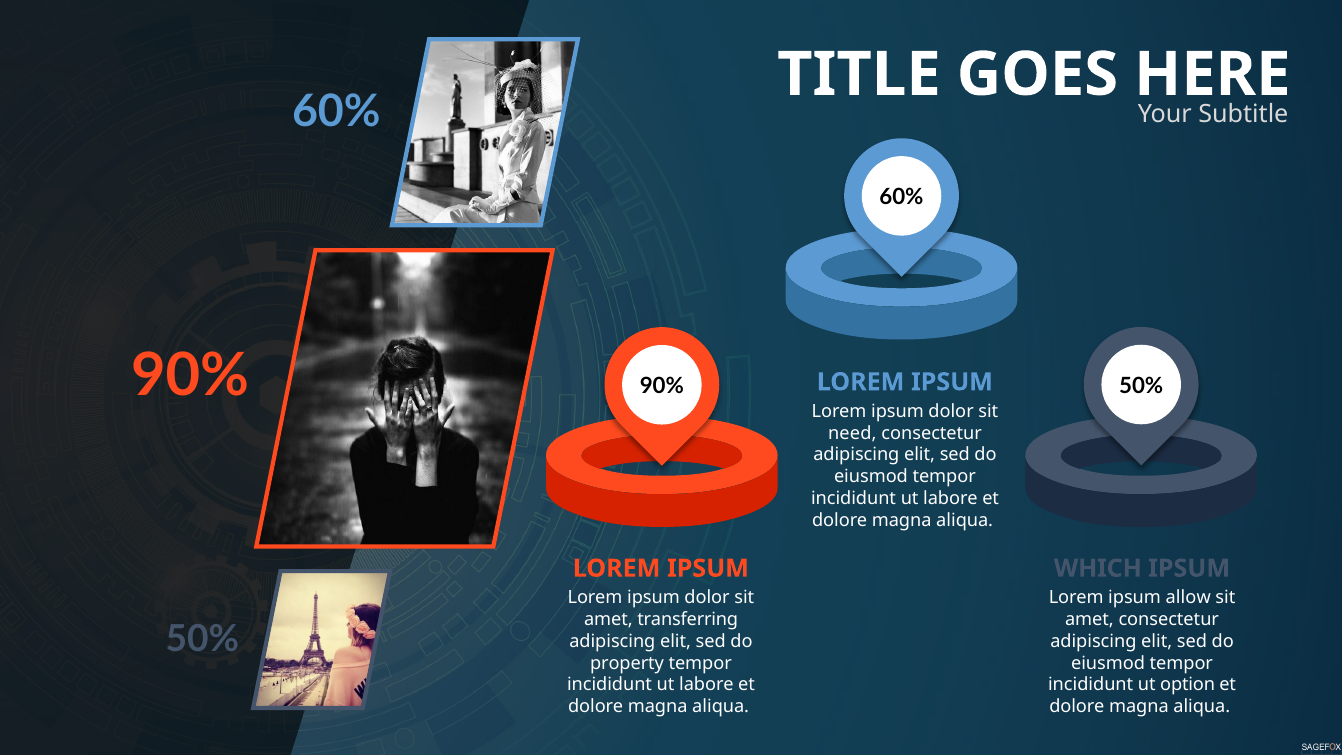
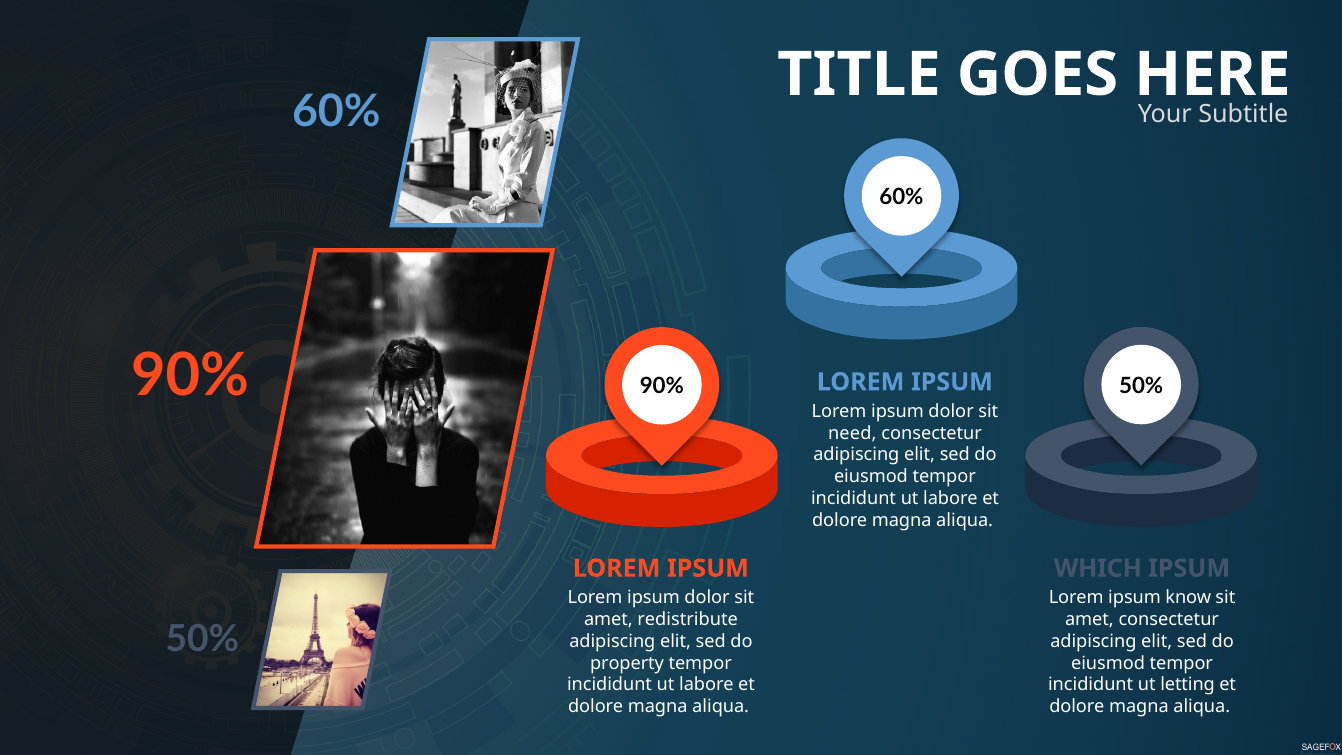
allow: allow -> know
transferring: transferring -> redistribute
option: option -> letting
